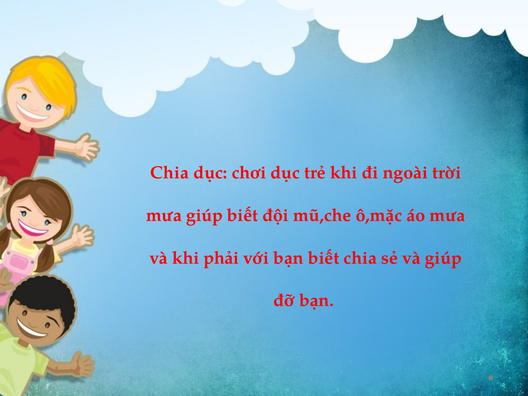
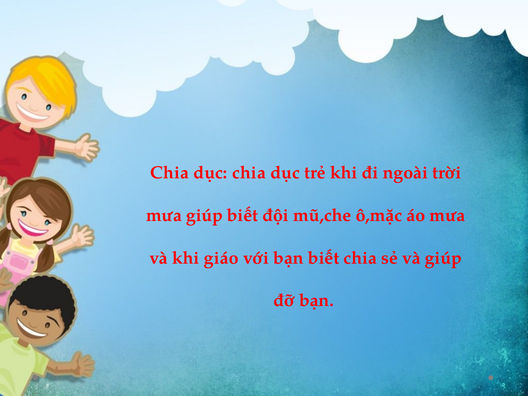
dục chơi: chơi -> chia
phải: phải -> giáo
